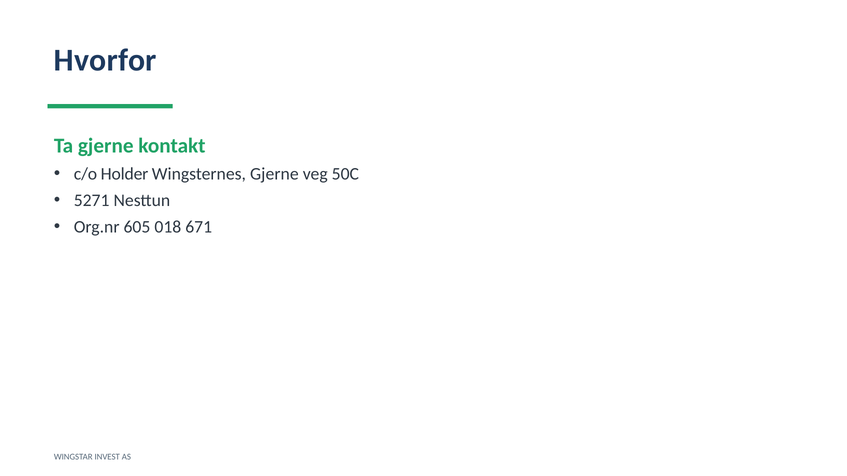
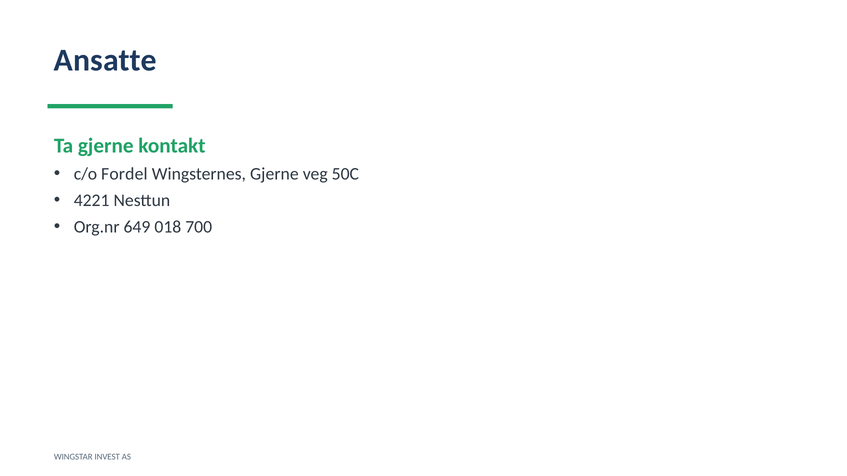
Hvorfor: Hvorfor -> Ansatte
Holder: Holder -> Fordel
5271: 5271 -> 4221
605: 605 -> 649
671: 671 -> 700
